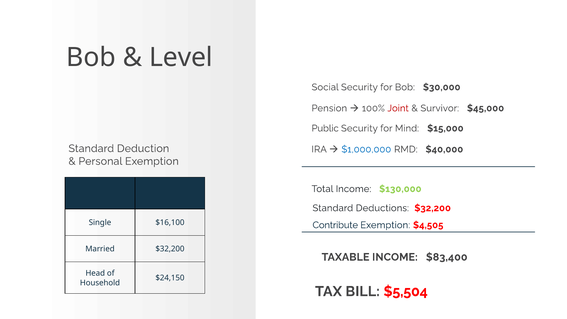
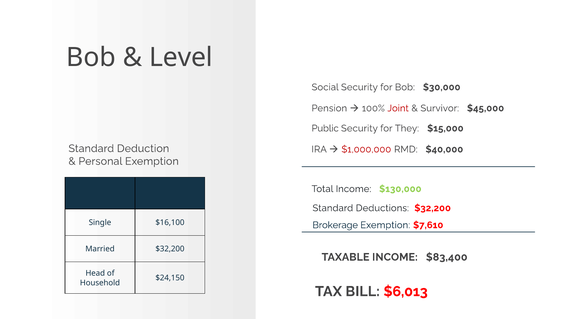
Mind: Mind -> They
$1,000,000 colour: blue -> red
Contribute: Contribute -> Brokerage
$4,505: $4,505 -> $7,610
$5,504: $5,504 -> $6,013
